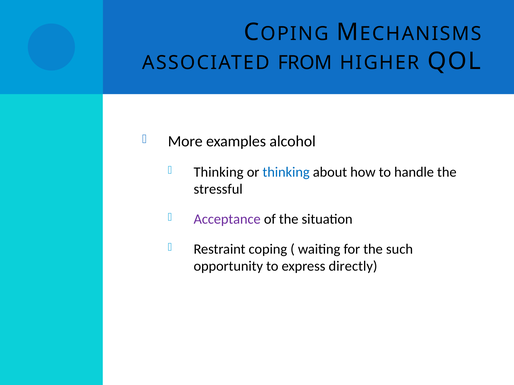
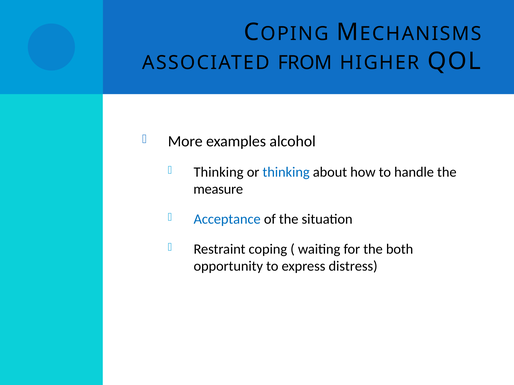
stressful: stressful -> measure
Acceptance colour: purple -> blue
such: such -> both
directly: directly -> distress
